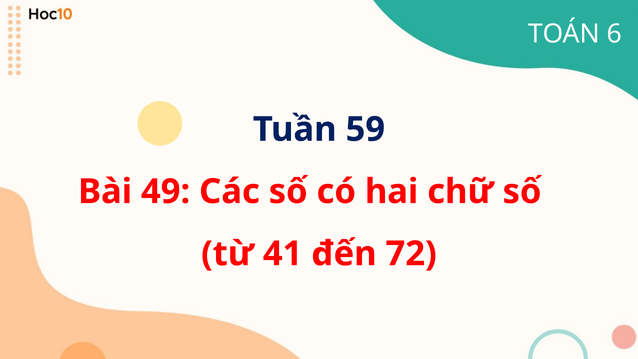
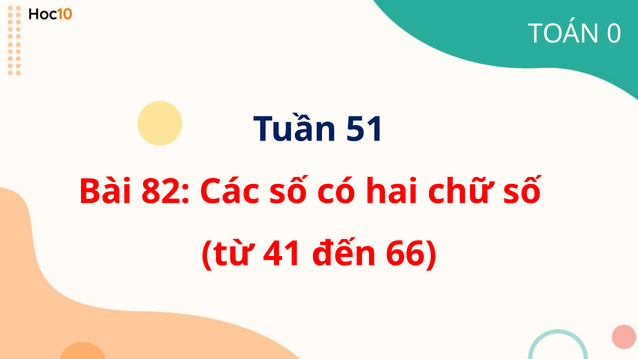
6: 6 -> 0
59: 59 -> 51
49: 49 -> 82
72: 72 -> 66
